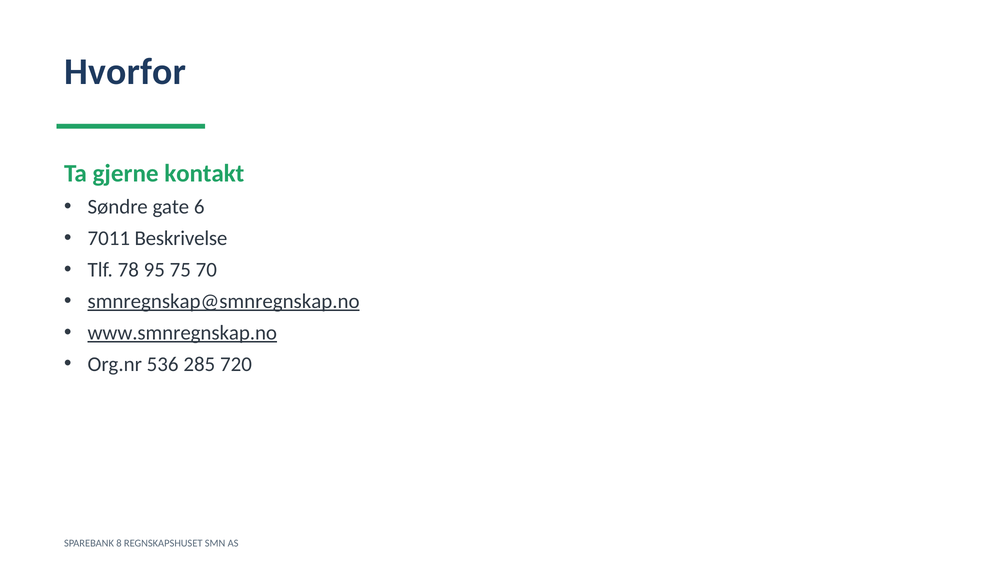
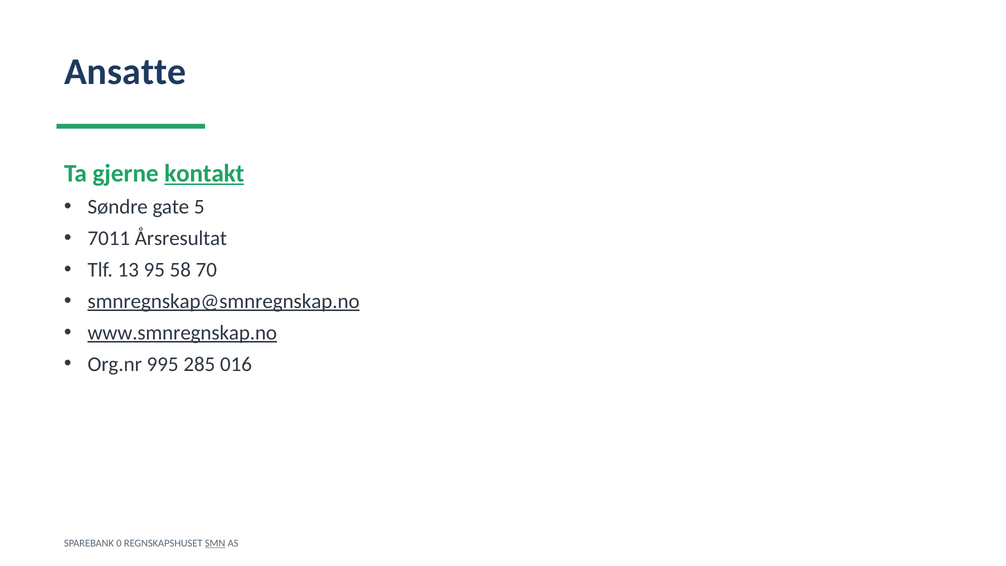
Hvorfor: Hvorfor -> Ansatte
kontakt underline: none -> present
6: 6 -> 5
Beskrivelse: Beskrivelse -> Årsresultat
78: 78 -> 13
75: 75 -> 58
536: 536 -> 995
720: 720 -> 016
8: 8 -> 0
SMN underline: none -> present
